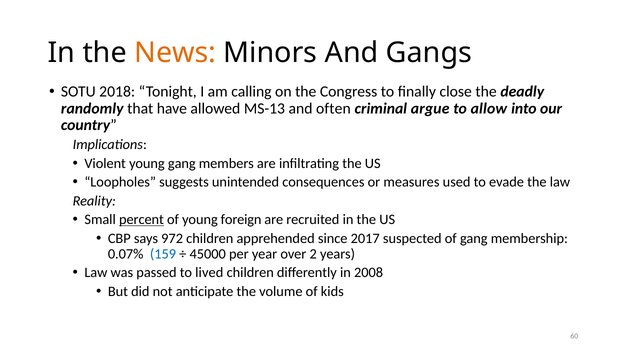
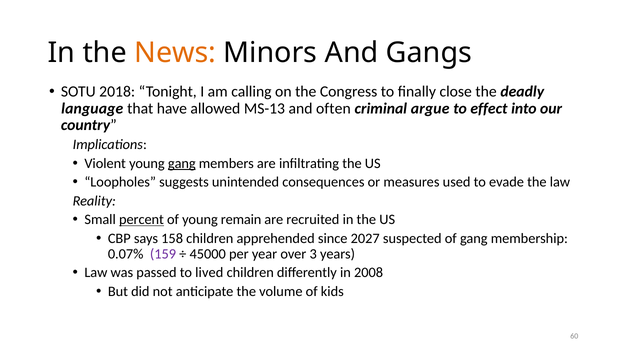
randomly: randomly -> language
allow: allow -> effect
gang at (182, 163) underline: none -> present
foreign: foreign -> remain
972: 972 -> 158
2017: 2017 -> 2027
159 colour: blue -> purple
2: 2 -> 3
